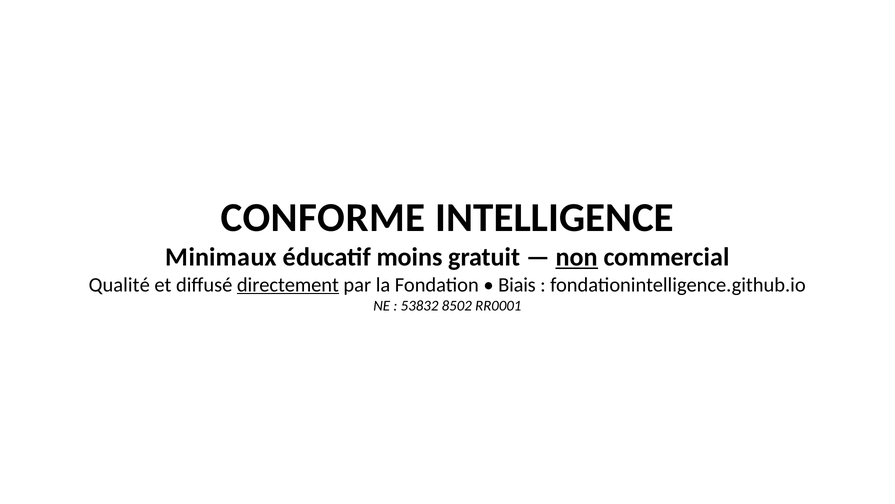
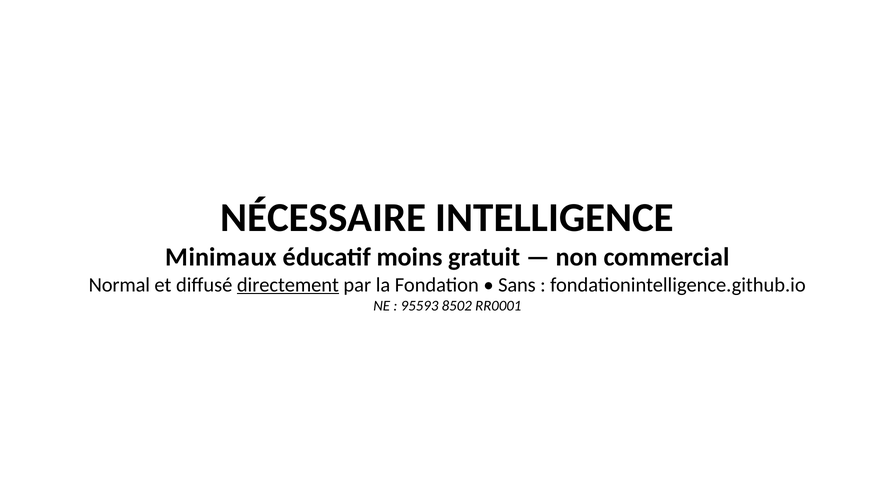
CONFORME: CONFORME -> NÉCESSAIRE
non underline: present -> none
Qualité: Qualité -> Normal
Biais: Biais -> Sans
53832: 53832 -> 95593
